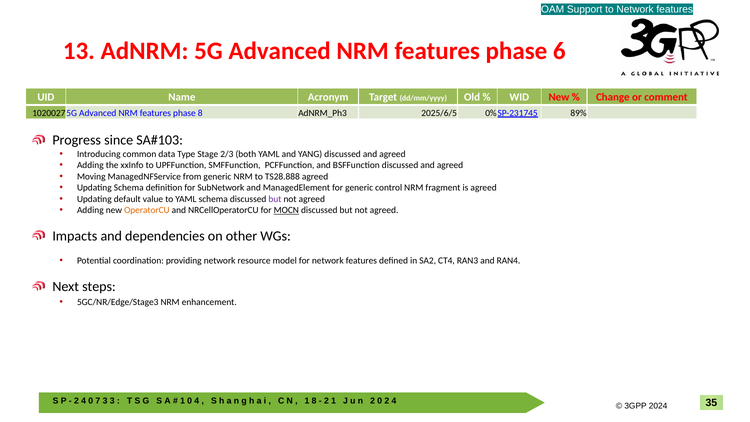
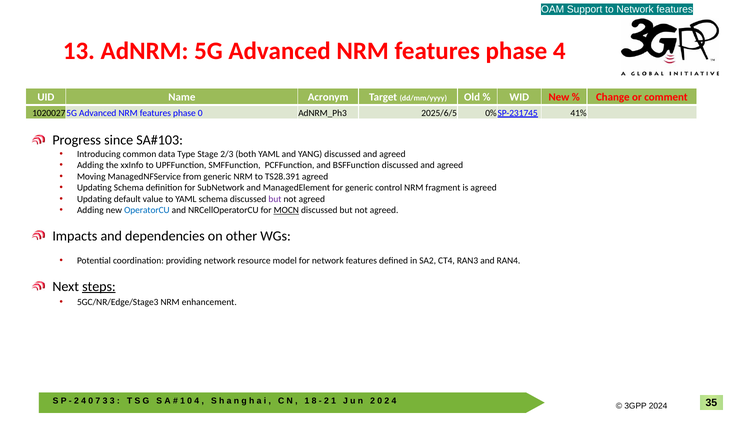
phase 6: 6 -> 4
phase 8: 8 -> 0
89%: 89% -> 41%
TS28.888: TS28.888 -> TS28.391
OperatorCU colour: orange -> blue
steps underline: none -> present
